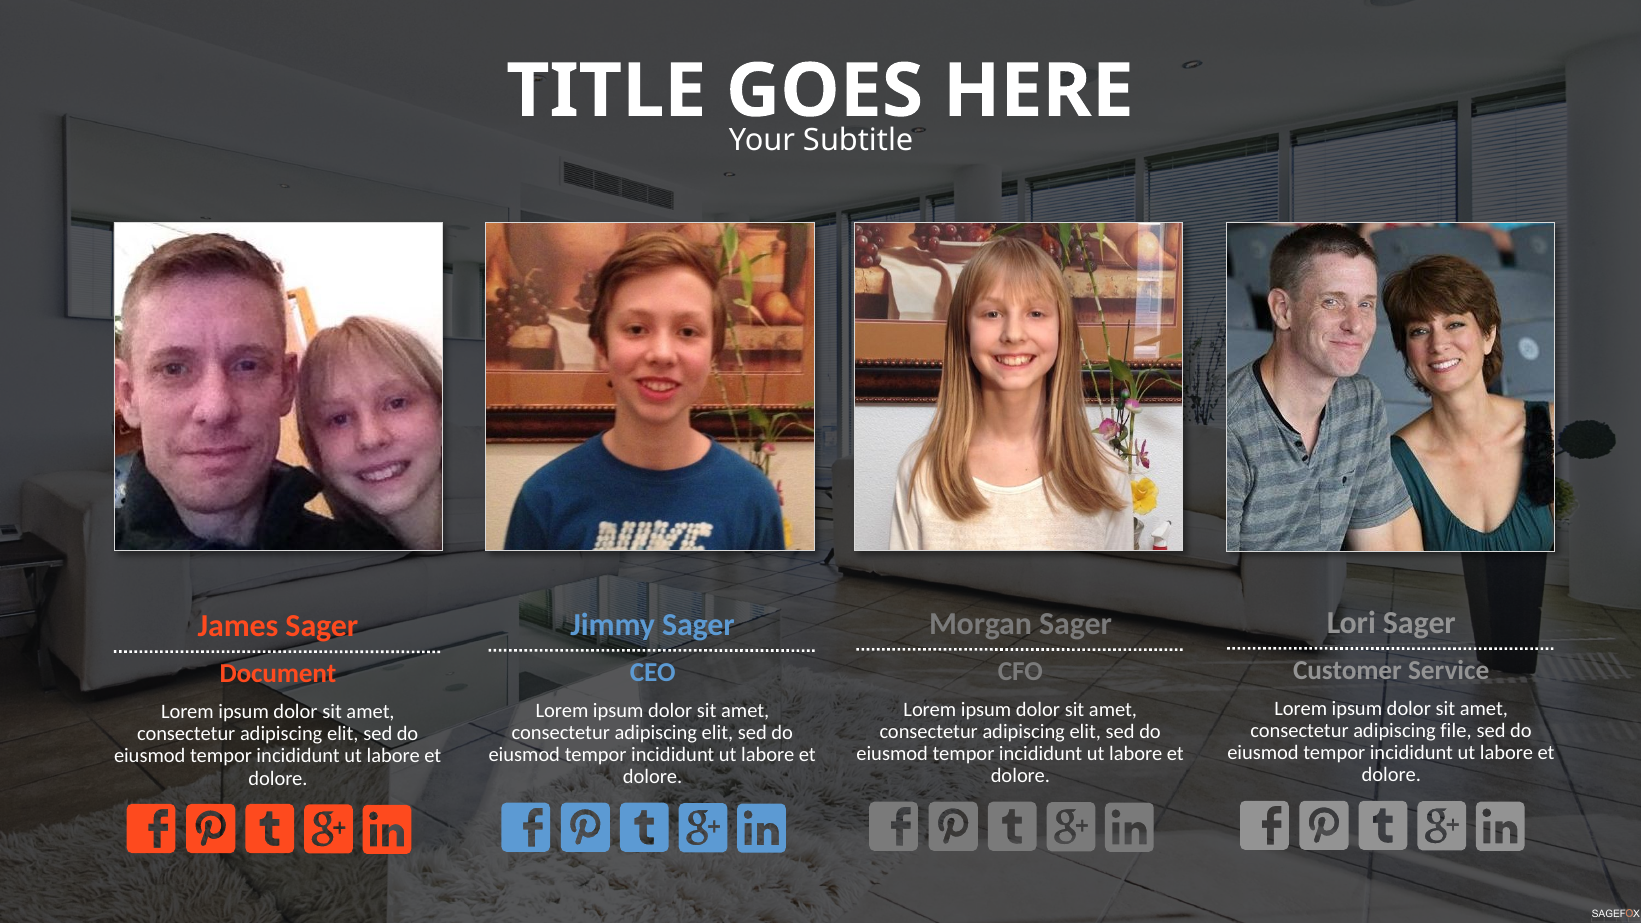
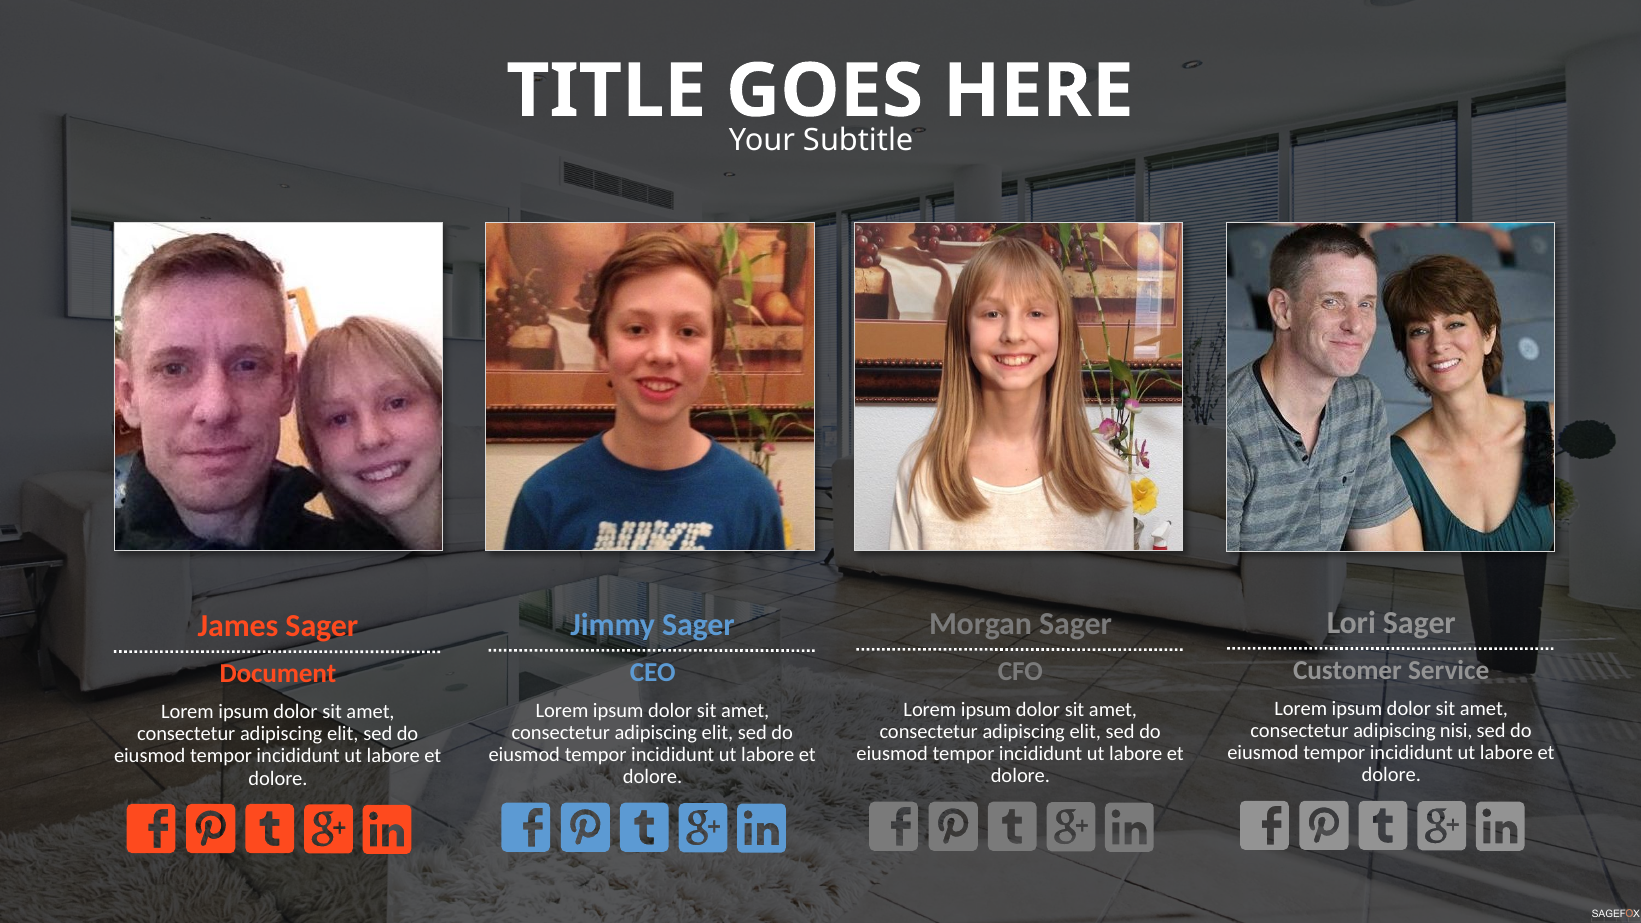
file: file -> nisi
